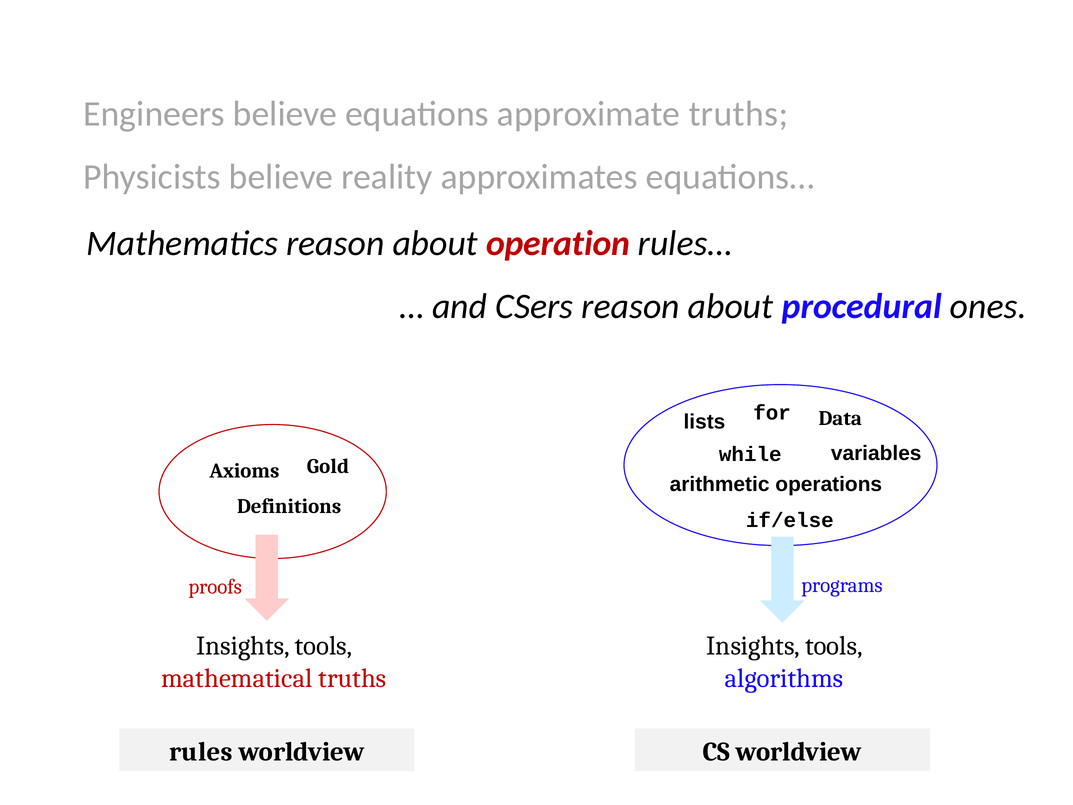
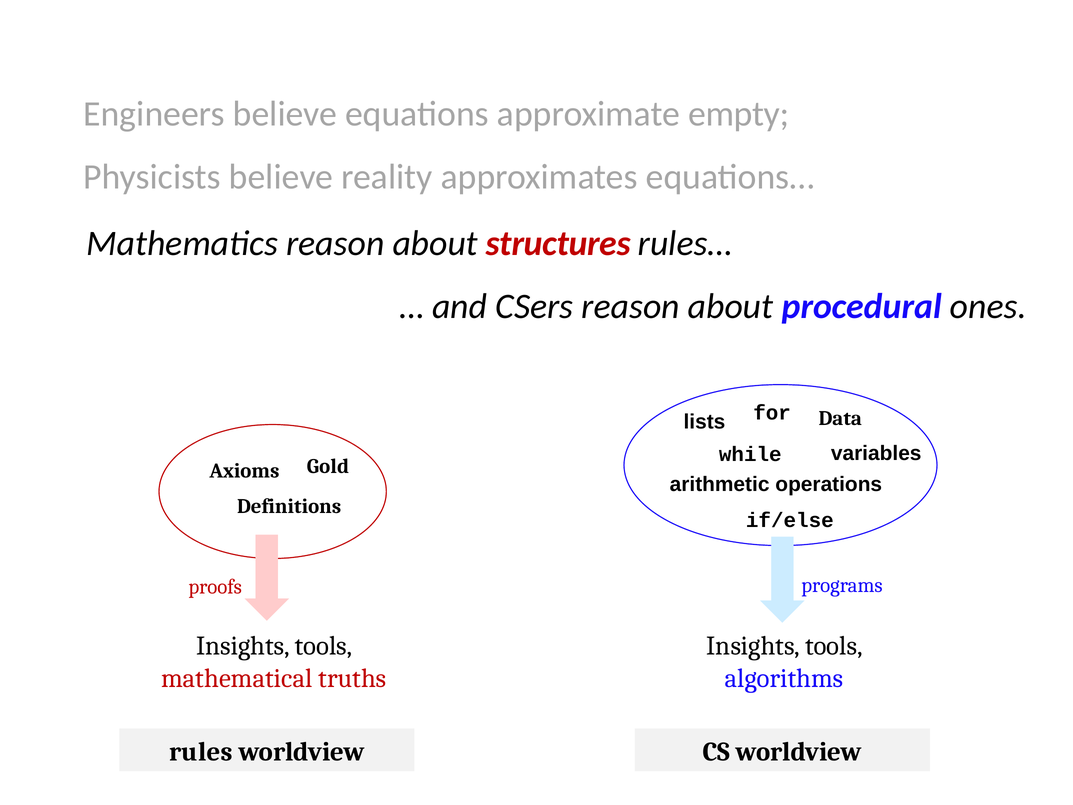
approximate truths: truths -> empty
operation: operation -> structures
